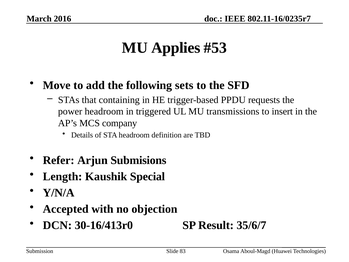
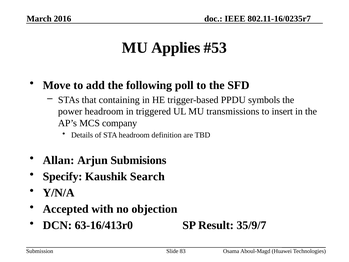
sets: sets -> poll
requests: requests -> symbols
Refer: Refer -> Allan
Length: Length -> Specify
Special: Special -> Search
30-16/413r0: 30-16/413r0 -> 63-16/413r0
35/6/7: 35/6/7 -> 35/9/7
